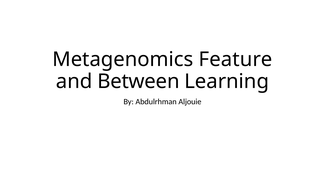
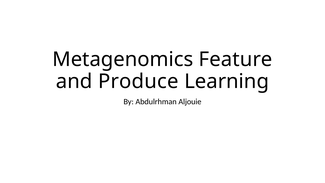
Between: Between -> Produce
